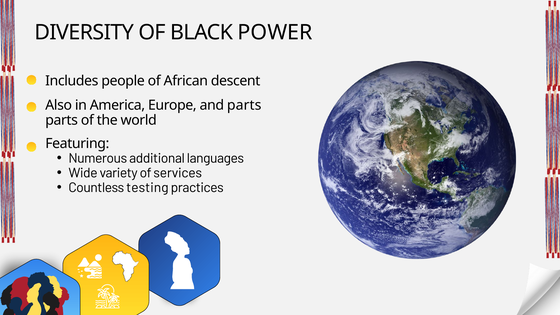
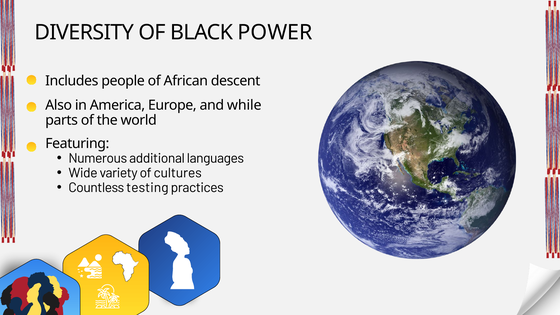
and parts: parts -> while
services: services -> cultures
